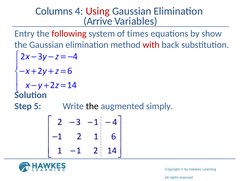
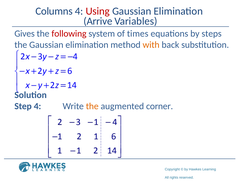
Entry: Entry -> Gives
show: show -> steps
with colour: red -> orange
Step 5: 5 -> 4
the at (92, 106) colour: black -> orange
simply: simply -> corner
